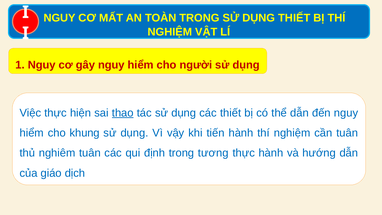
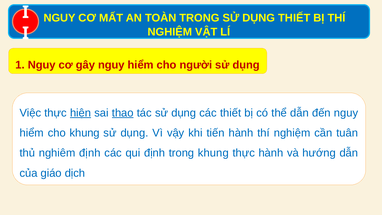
hiện underline: none -> present
nghiêm tuân: tuân -> định
trong tương: tương -> khung
